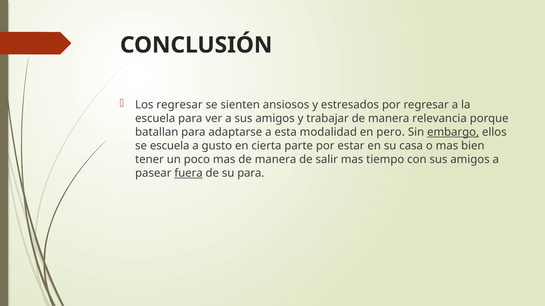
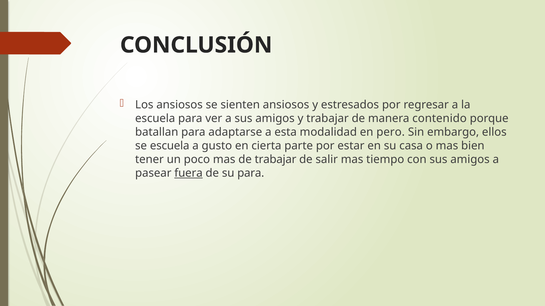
Los regresar: regresar -> ansiosos
relevancia: relevancia -> contenido
embargo underline: present -> none
mas de manera: manera -> trabajar
